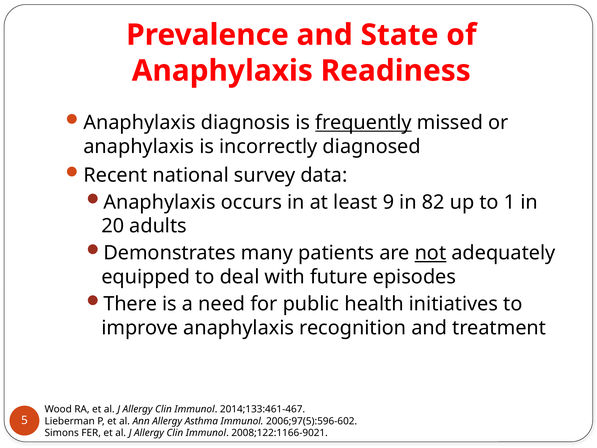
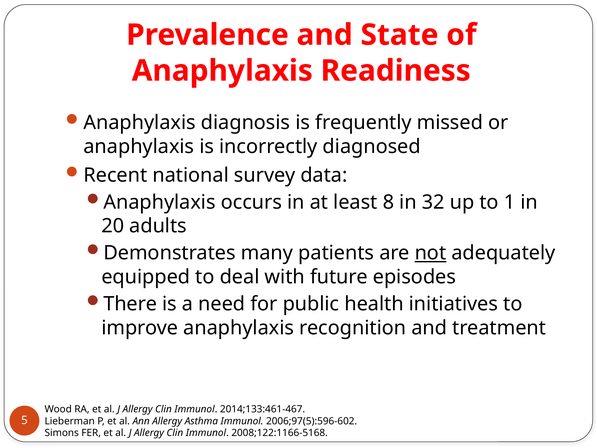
frequently underline: present -> none
9: 9 -> 8
82: 82 -> 32
2008;122:1166-9021: 2008;122:1166-9021 -> 2008;122:1166-5168
